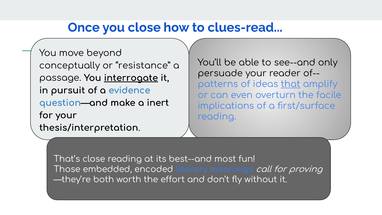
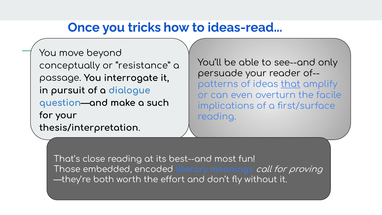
you close: close -> tricks
clues-read: clues-read -> ideas-read
interrogate underline: present -> none
evidence: evidence -> dialogue
inert: inert -> such
